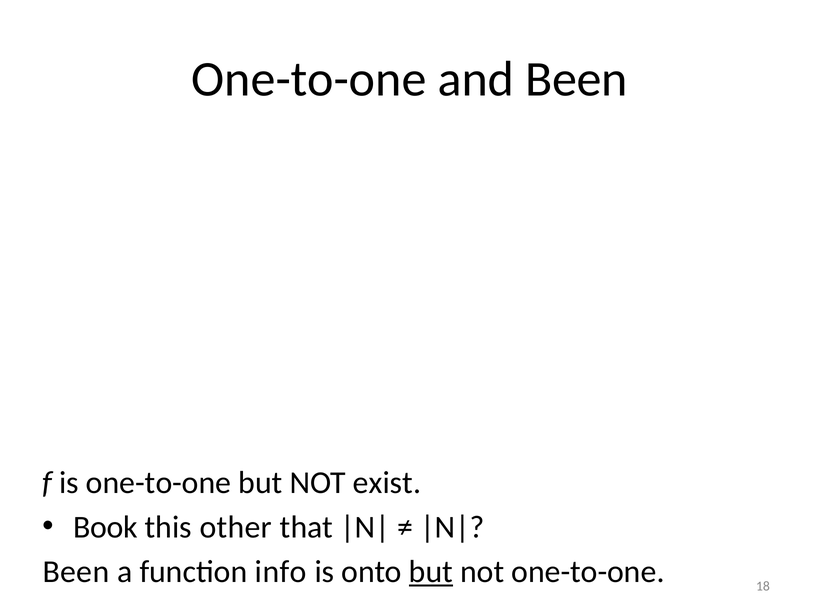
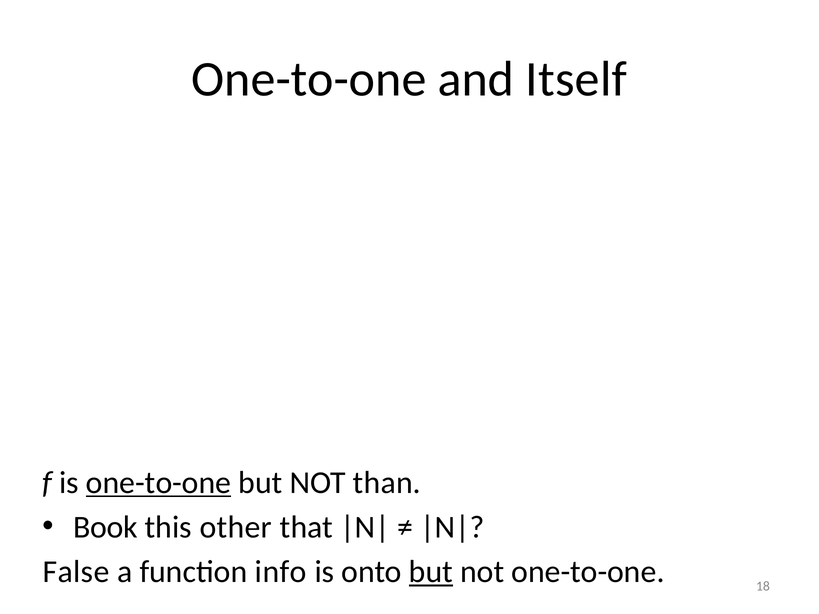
and Been: Been -> Itself
one-to-one at (159, 483) underline: none -> present
exist: exist -> than
Been at (76, 572): Been -> False
